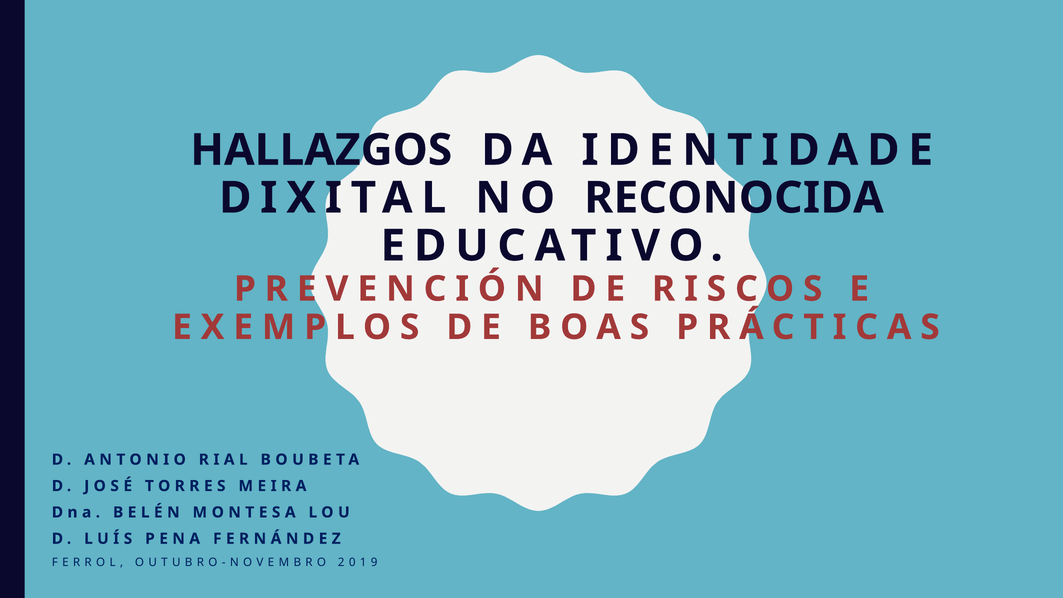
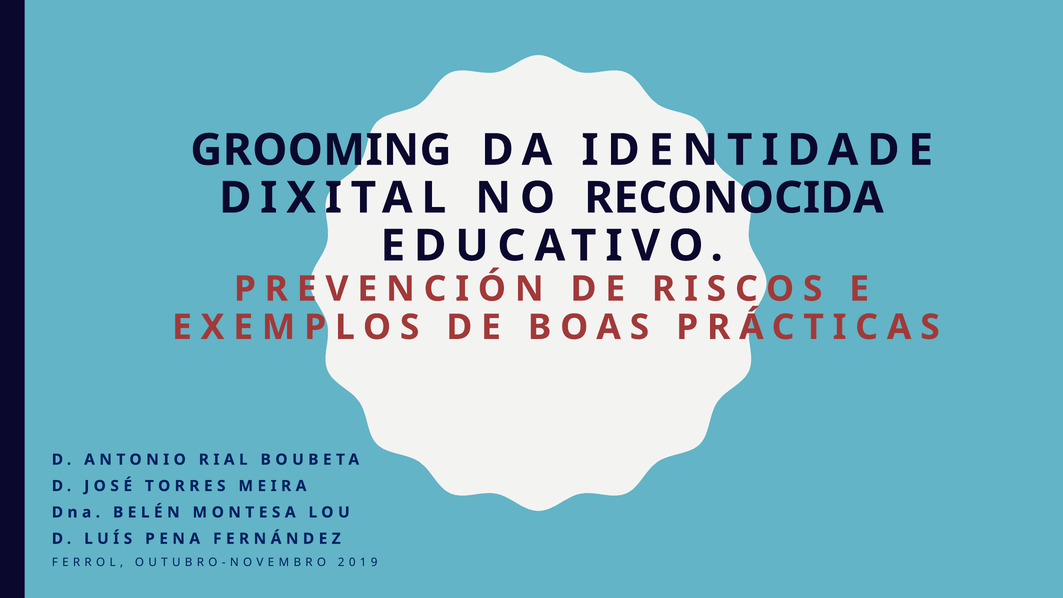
HALLAZGOS: HALLAZGOS -> GROOMING
